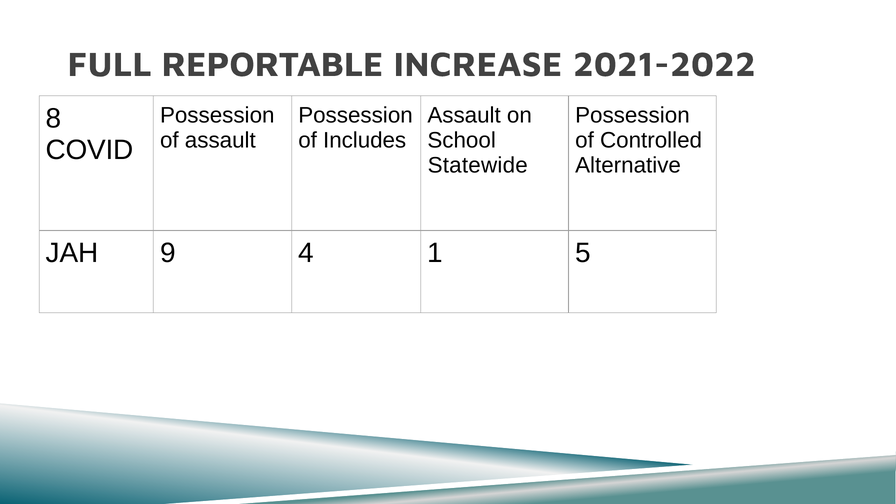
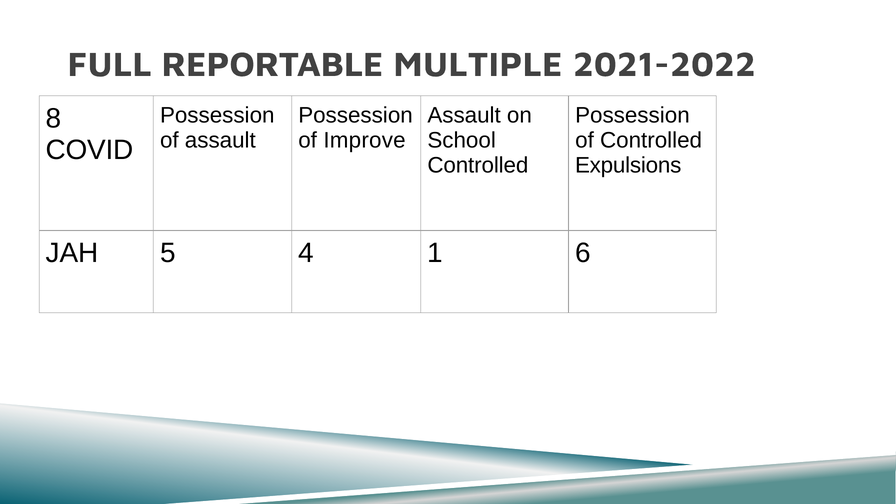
INCREASE: INCREASE -> MULTIPLE
Includes: Includes -> Improve
Statewide at (478, 165): Statewide -> Controlled
Alternative: Alternative -> Expulsions
9: 9 -> 5
5: 5 -> 6
